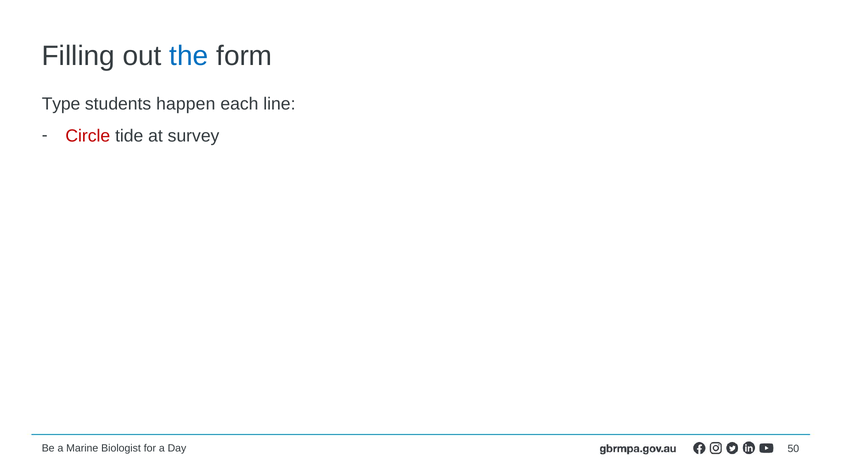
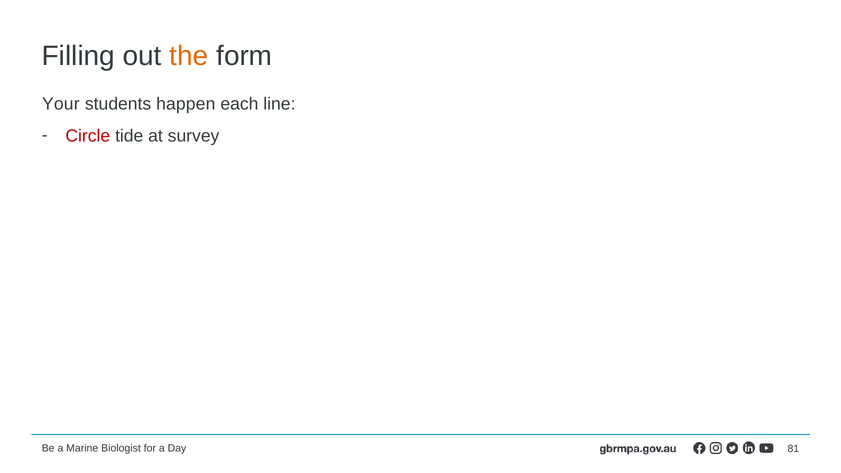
the colour: blue -> orange
Type: Type -> Your
50: 50 -> 81
